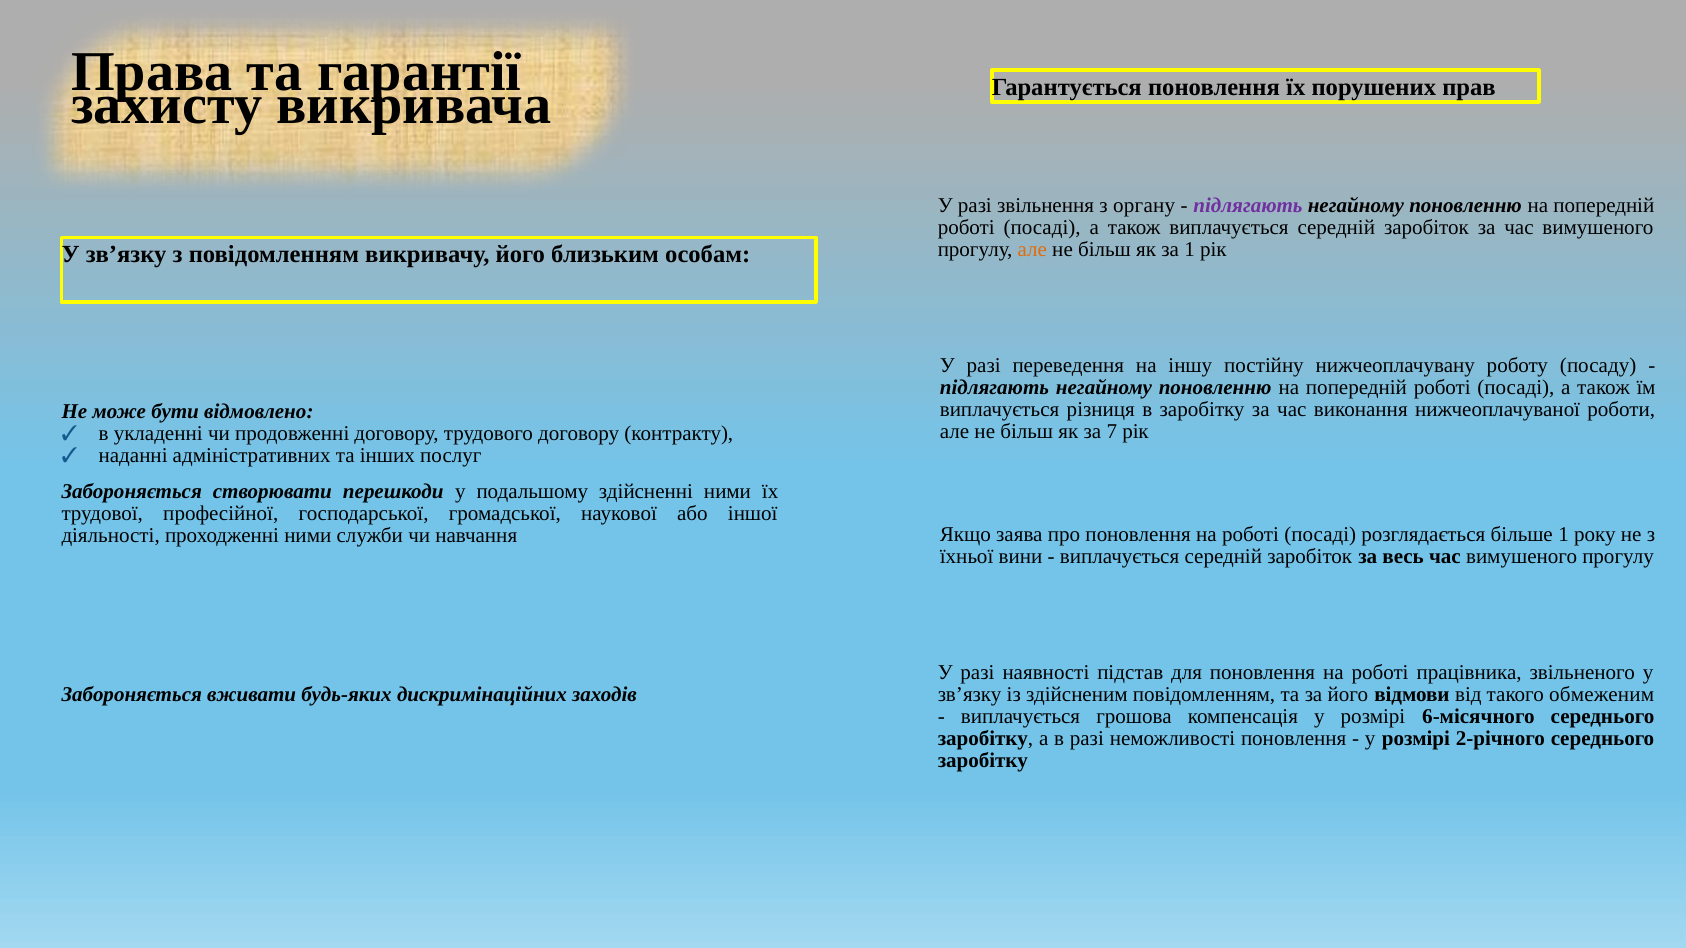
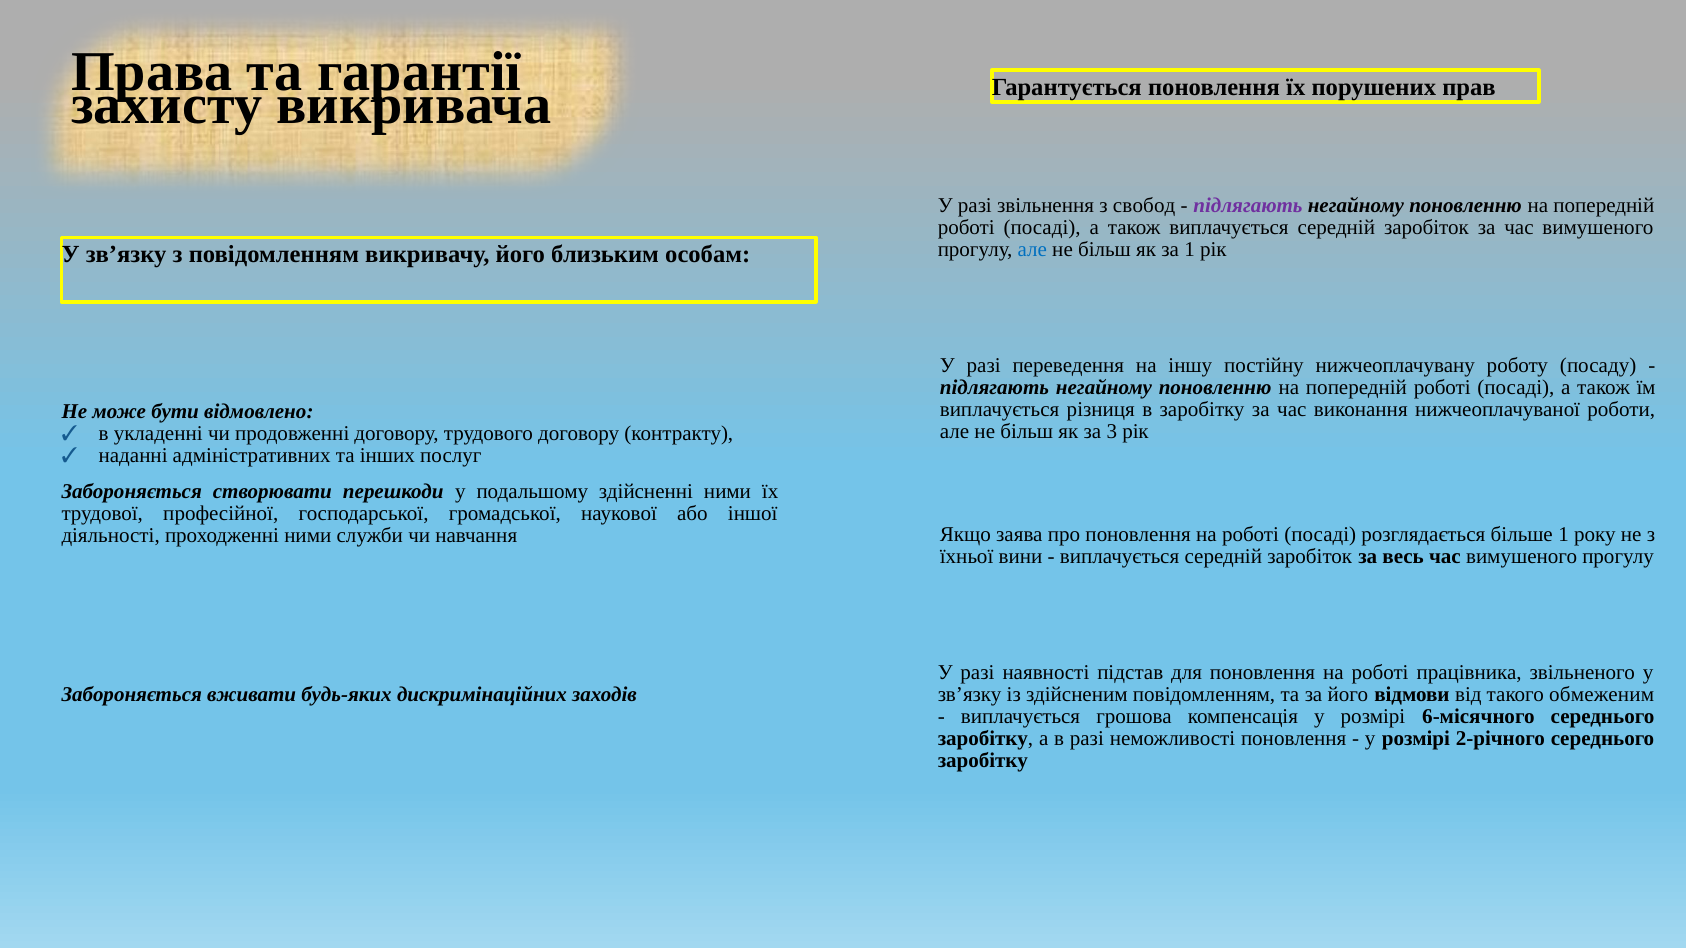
органу: органу -> свобод
але at (1032, 250) colour: orange -> blue
7: 7 -> 3
